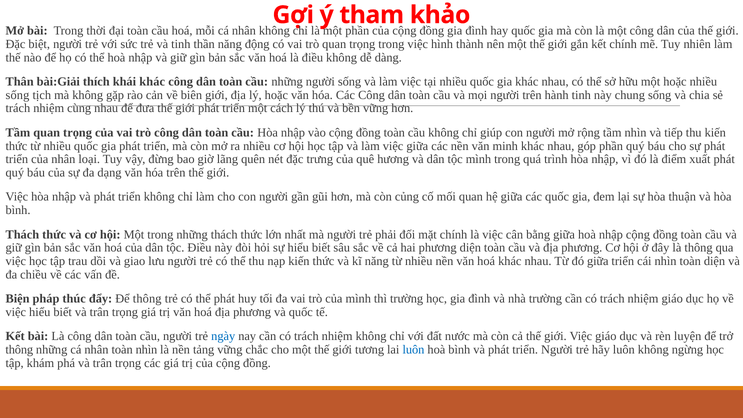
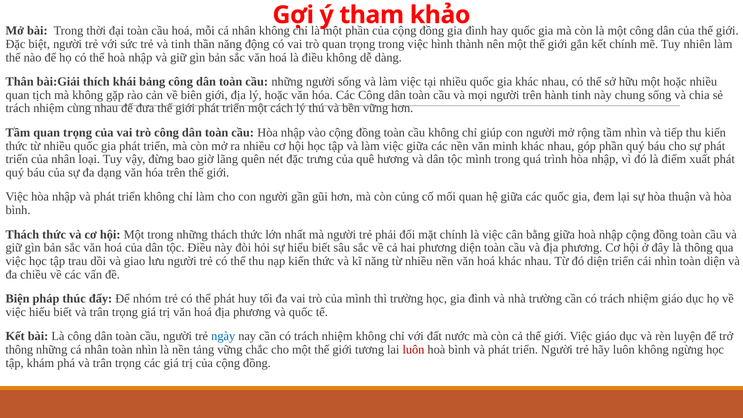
khái khác: khác -> bảng
sống at (17, 95): sống -> quan
đó giữa: giữa -> diện
Để thông: thông -> nhóm
luôn at (413, 350) colour: blue -> red
